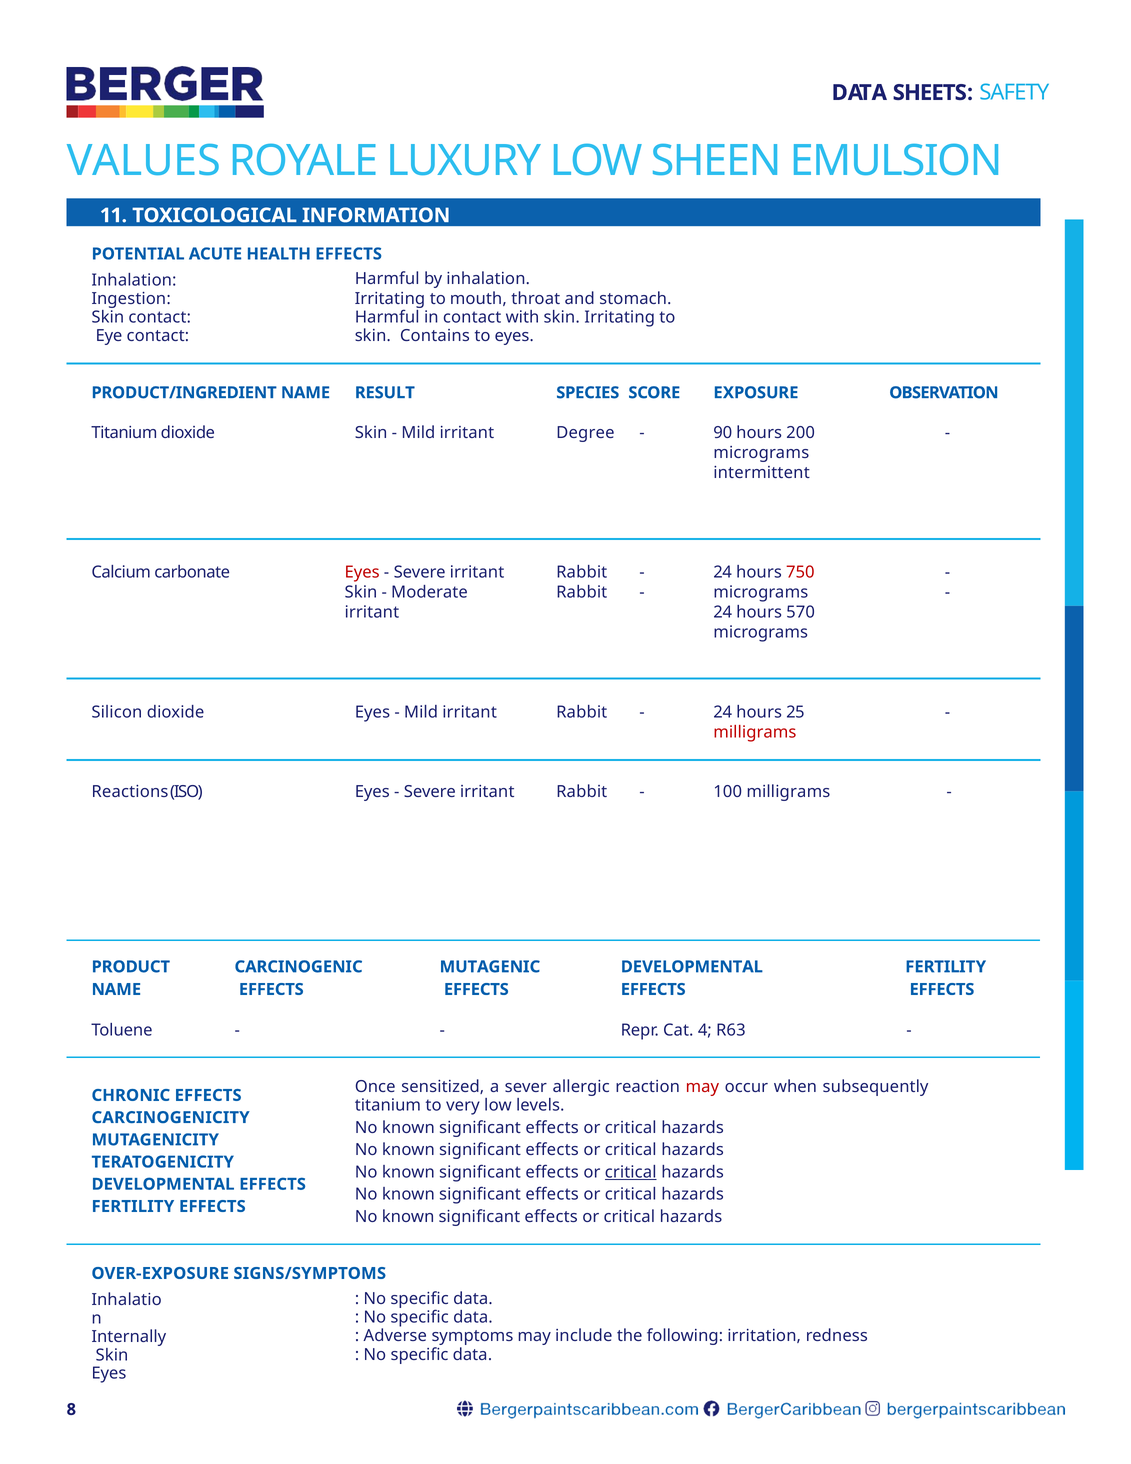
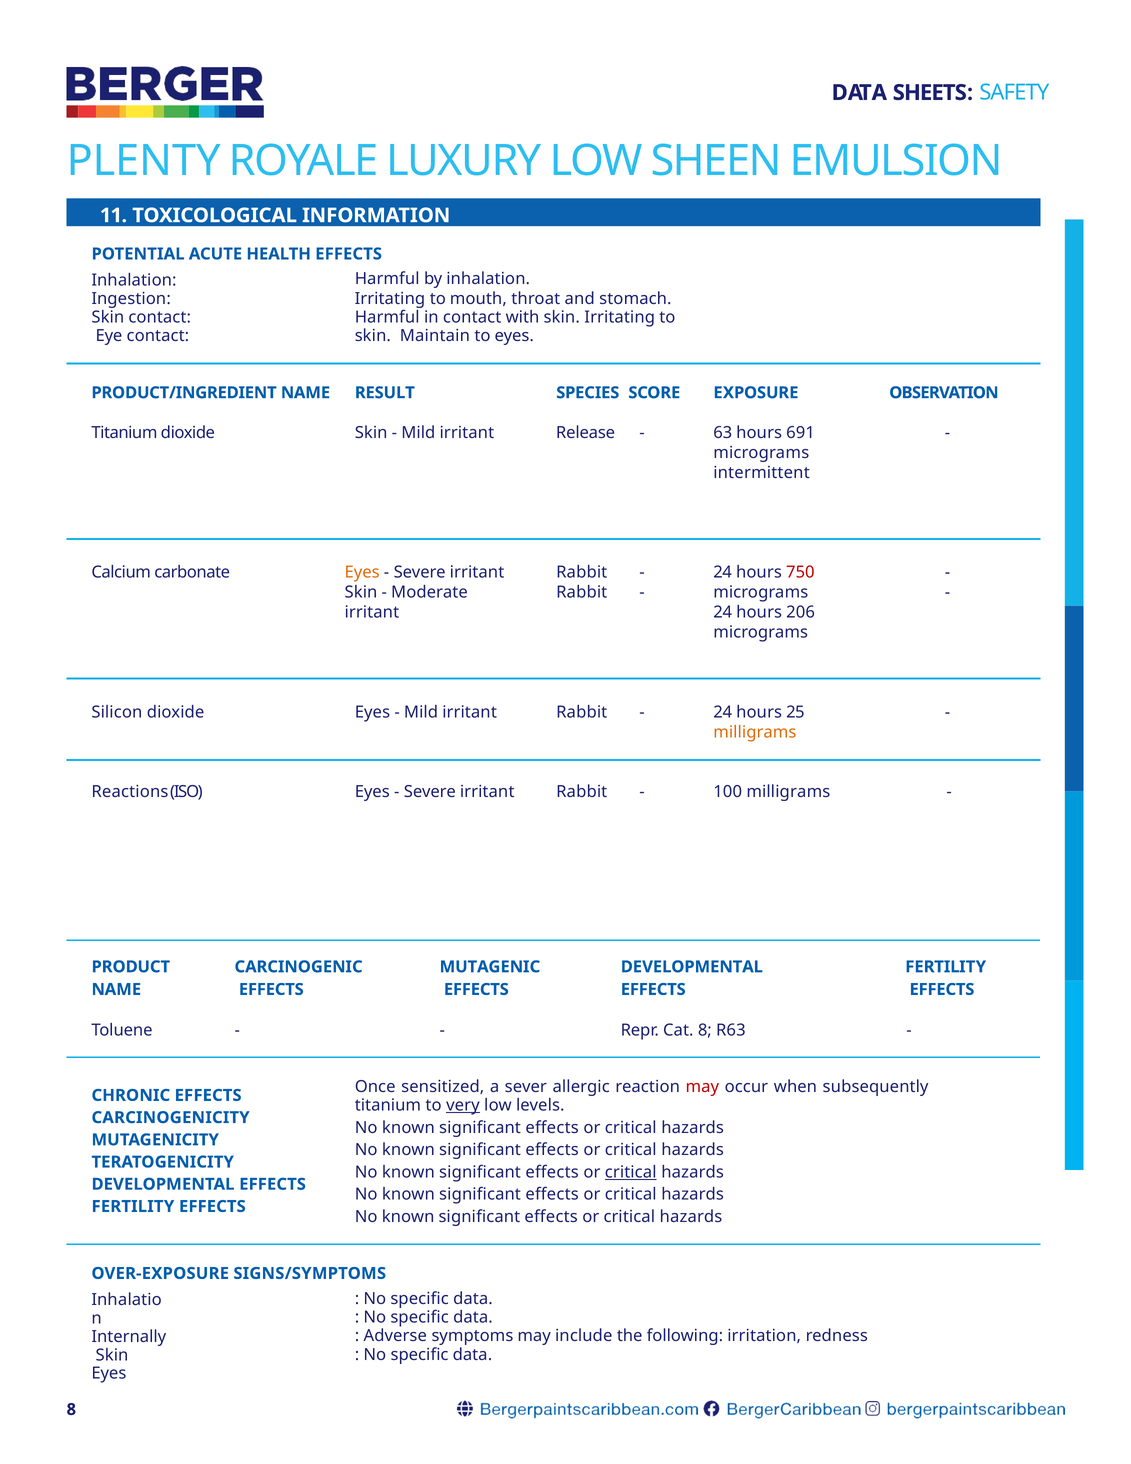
VALUES: VALUES -> PLENTY
Contains: Contains -> Maintain
Degree: Degree -> Release
90: 90 -> 63
200: 200 -> 691
Eyes at (362, 572) colour: red -> orange
570: 570 -> 206
milligrams at (755, 732) colour: red -> orange
Cat 4: 4 -> 8
very underline: none -> present
